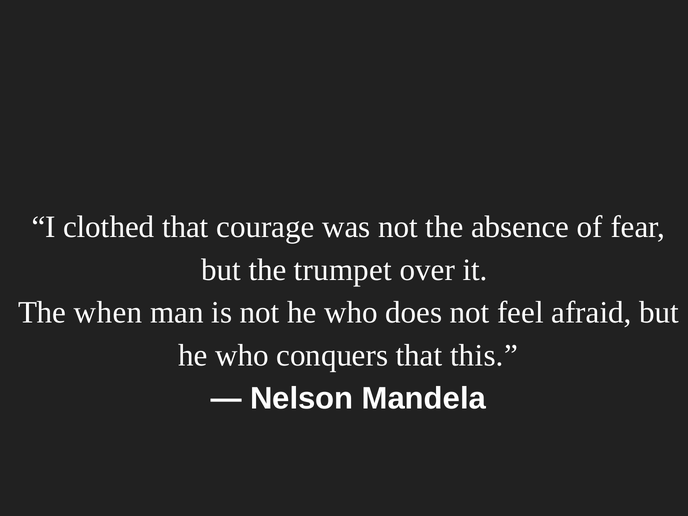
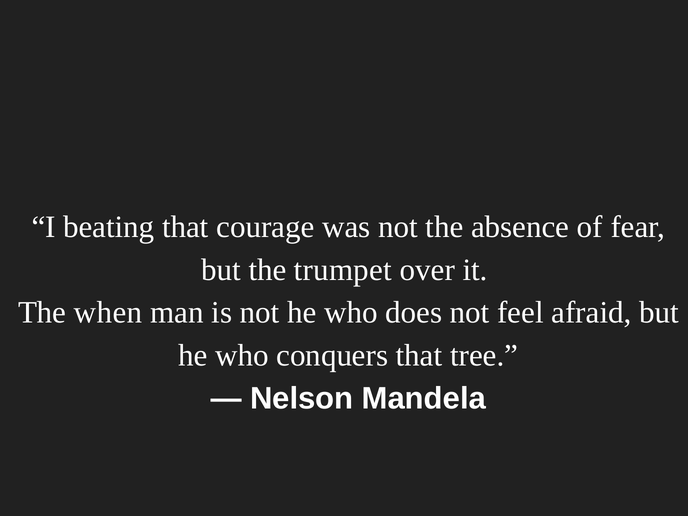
clothed: clothed -> beating
this: this -> tree
